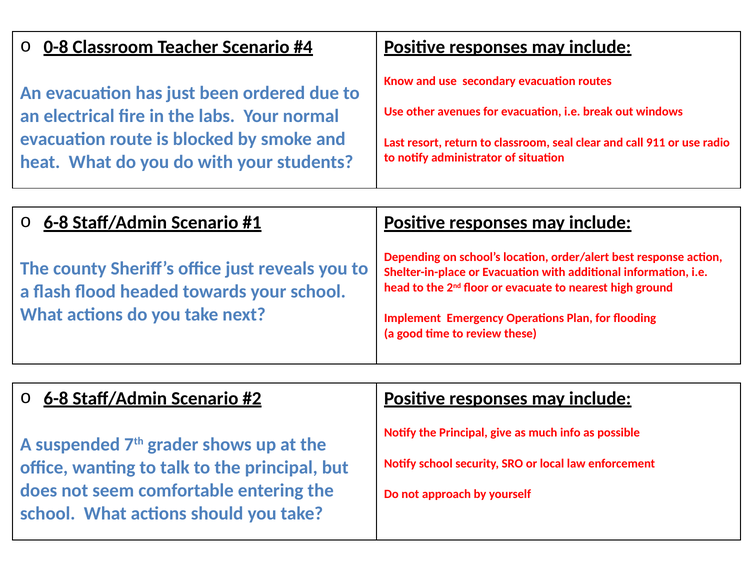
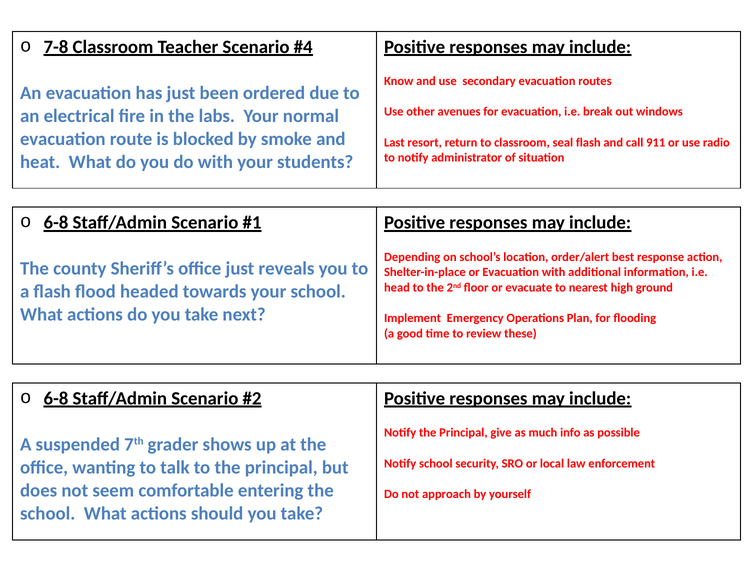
0-8: 0-8 -> 7-8
seal clear: clear -> flash
